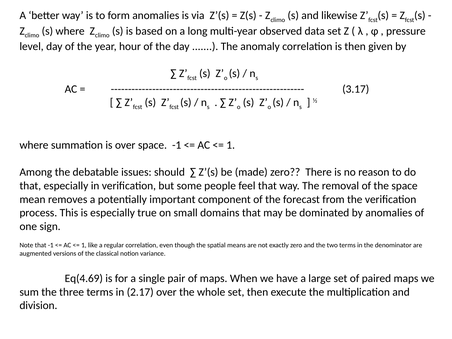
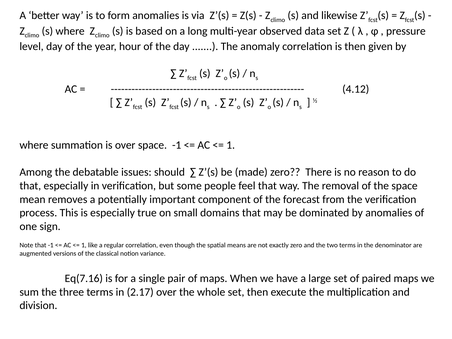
3.17: 3.17 -> 4.12
Eq(4.69: Eq(4.69 -> Eq(7.16
